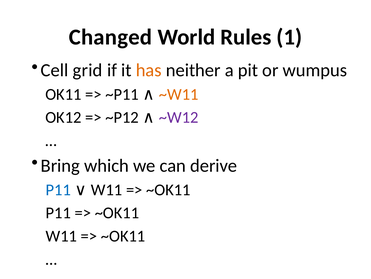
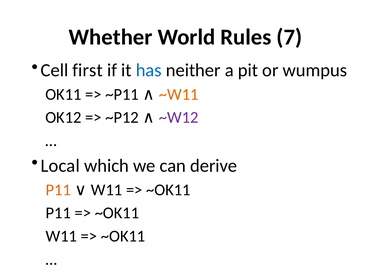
Changed: Changed -> Whether
1: 1 -> 7
grid: grid -> first
has colour: orange -> blue
Bring: Bring -> Local
P11 at (58, 189) colour: blue -> orange
